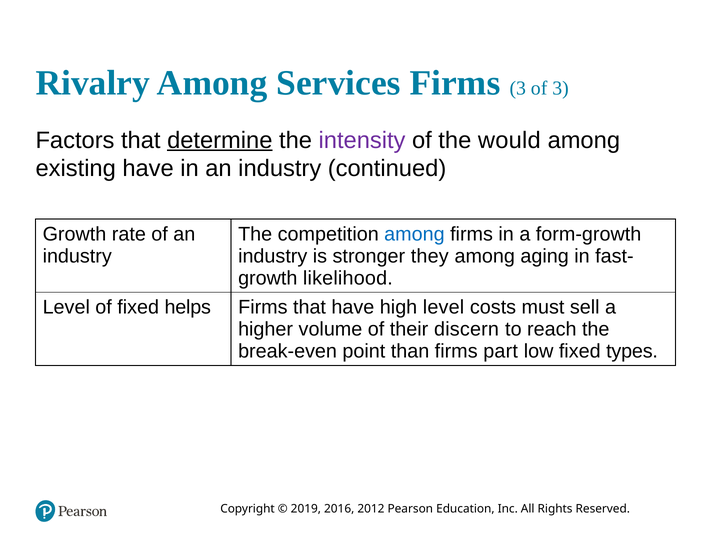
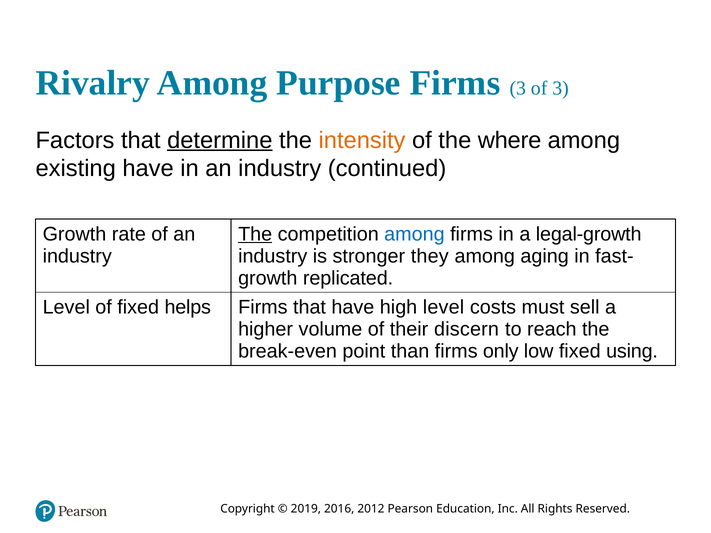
Services: Services -> Purpose
intensity colour: purple -> orange
would: would -> where
The at (255, 234) underline: none -> present
form-growth: form-growth -> legal-growth
likelihood: likelihood -> replicated
part: part -> only
types: types -> using
